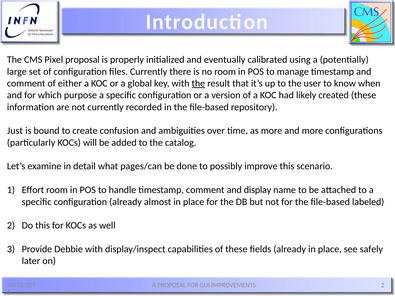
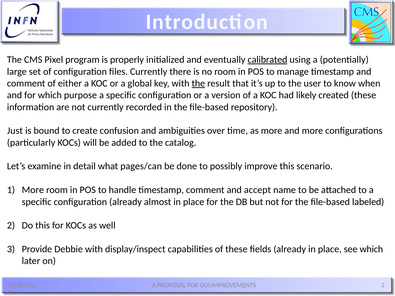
Pixel proposal: proposal -> program
calibrated underline: none -> present
Effort at (33, 190): Effort -> More
display: display -> accept
see safely: safely -> which
